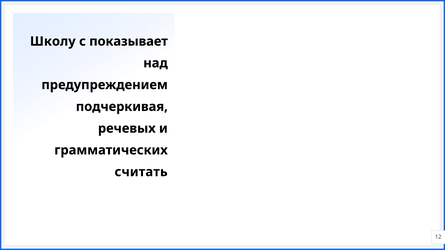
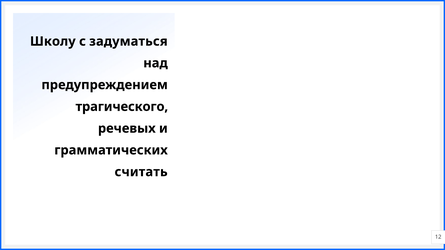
показывает: показывает -> задуматься
подчеркивая: подчеркивая -> трагического
